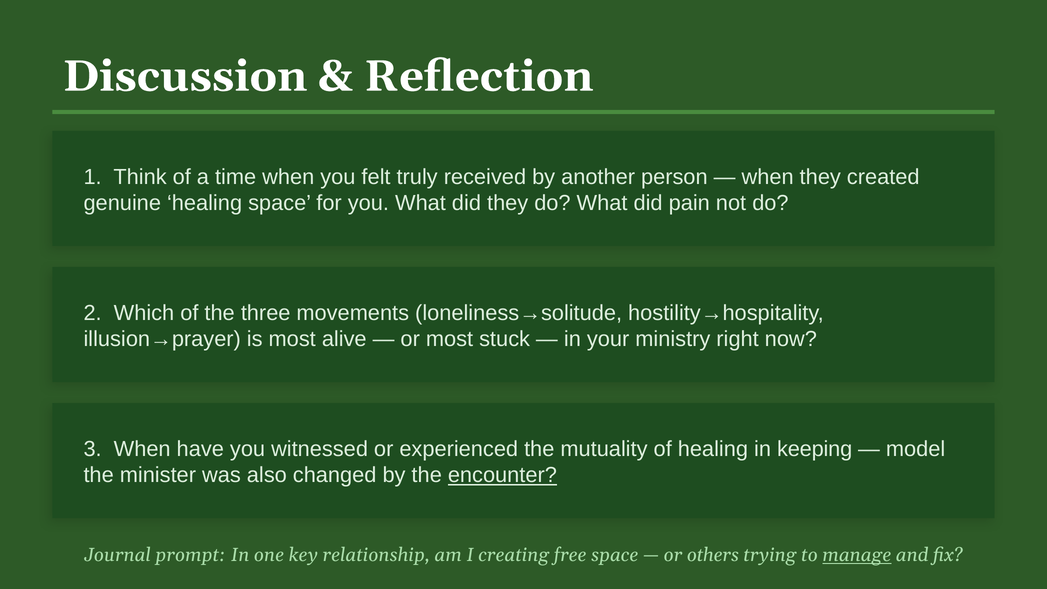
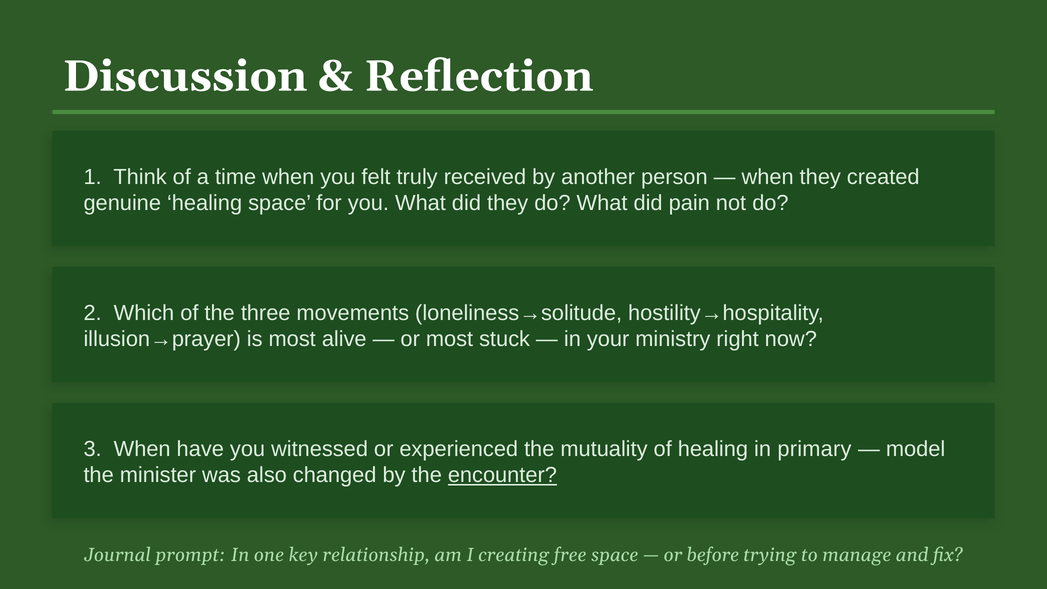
keeping: keeping -> primary
others: others -> before
manage underline: present -> none
